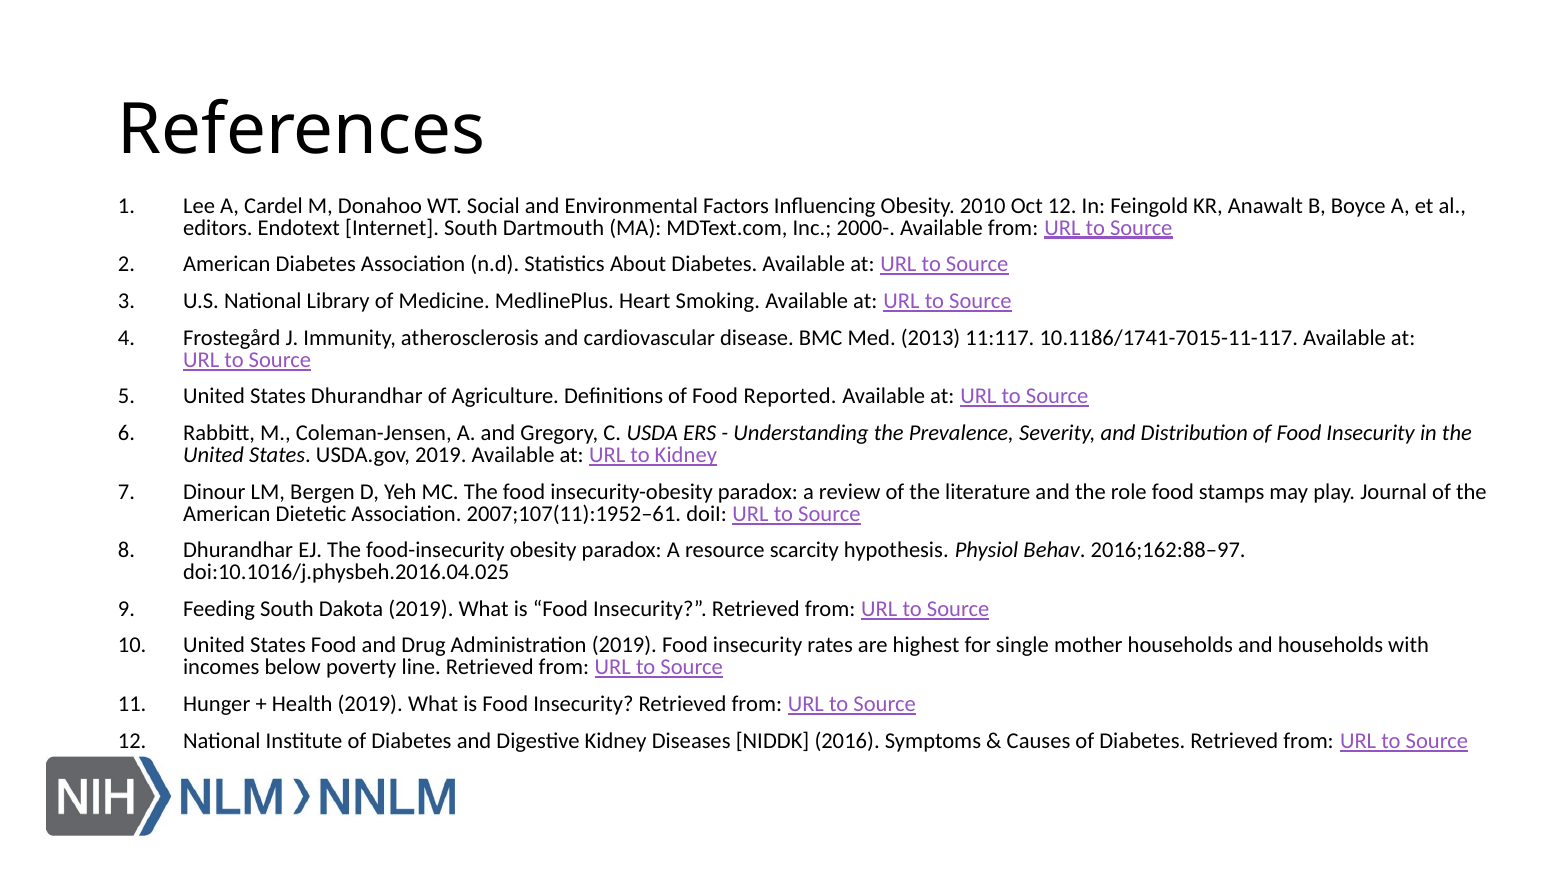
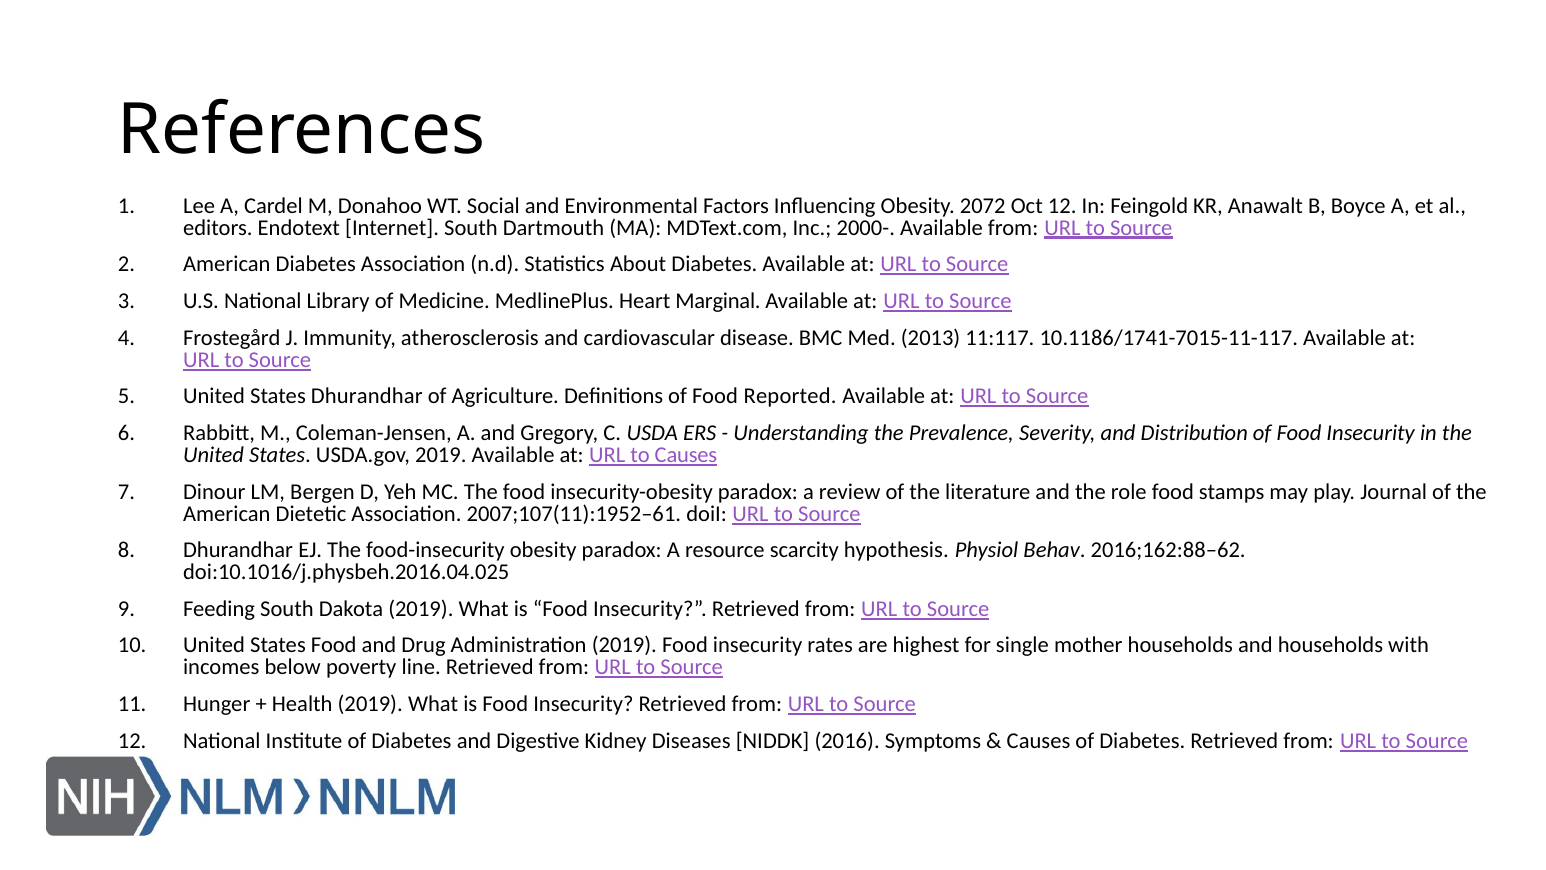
2010: 2010 -> 2072
Smoking: Smoking -> Marginal
to Kidney: Kidney -> Causes
2016;162:88–97: 2016;162:88–97 -> 2016;162:88–62
